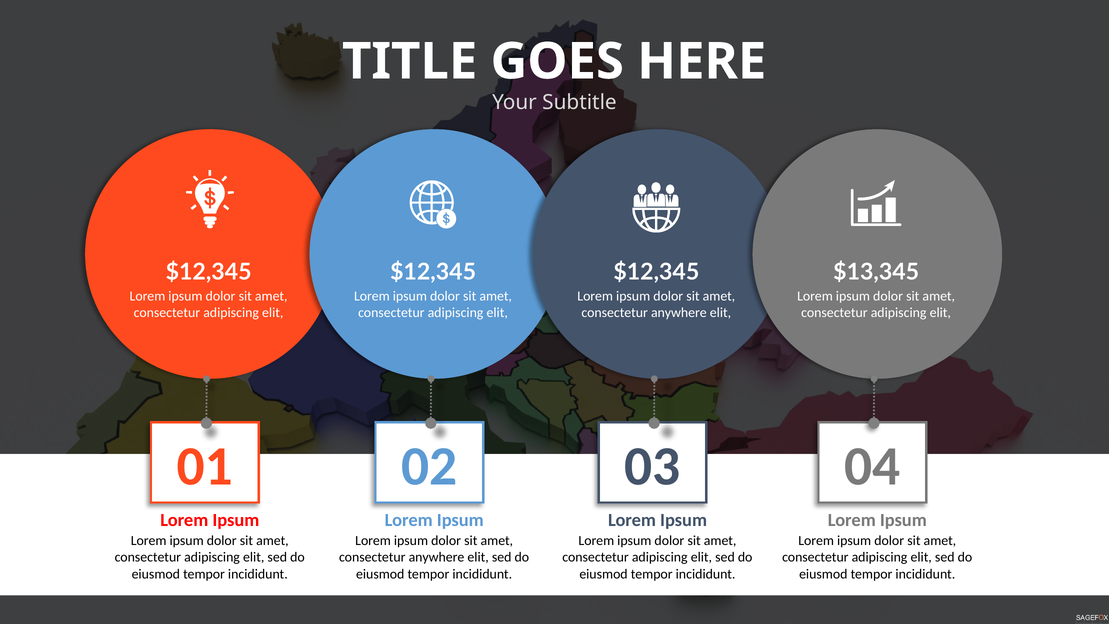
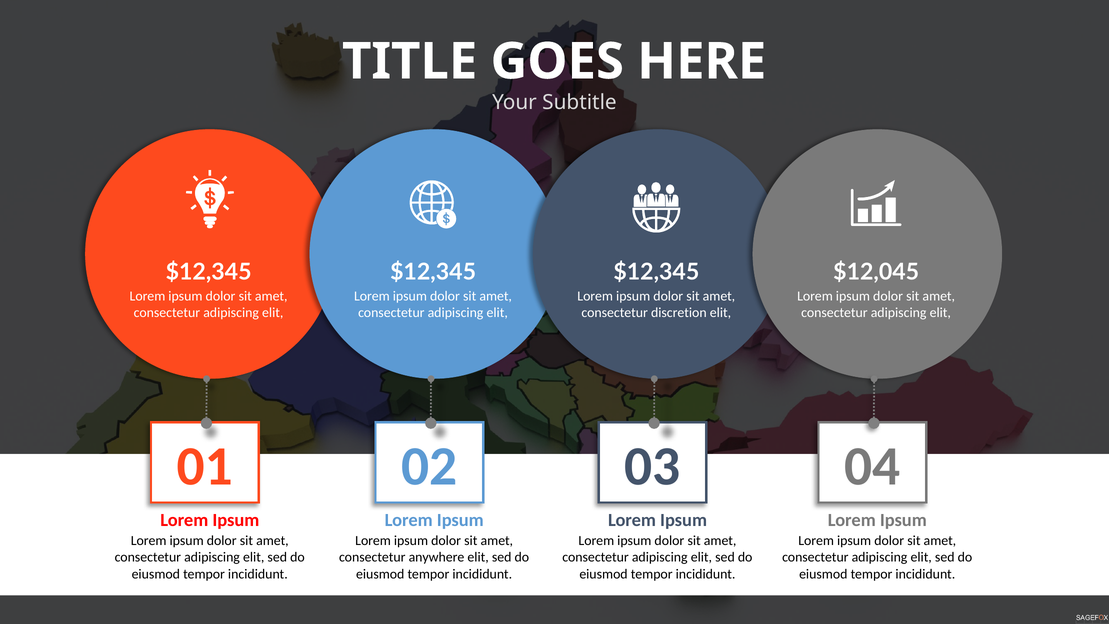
$13,345: $13,345 -> $12,045
anywhere at (679, 313): anywhere -> discretion
